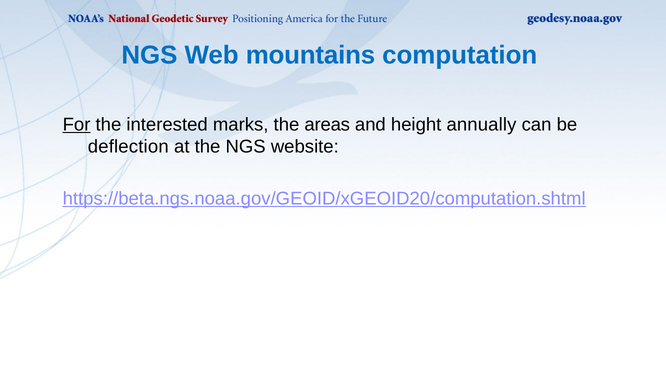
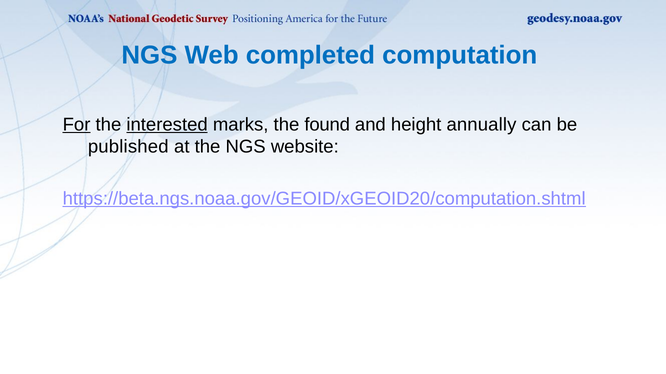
mountains: mountains -> completed
interested underline: none -> present
areas: areas -> found
deflection: deflection -> published
